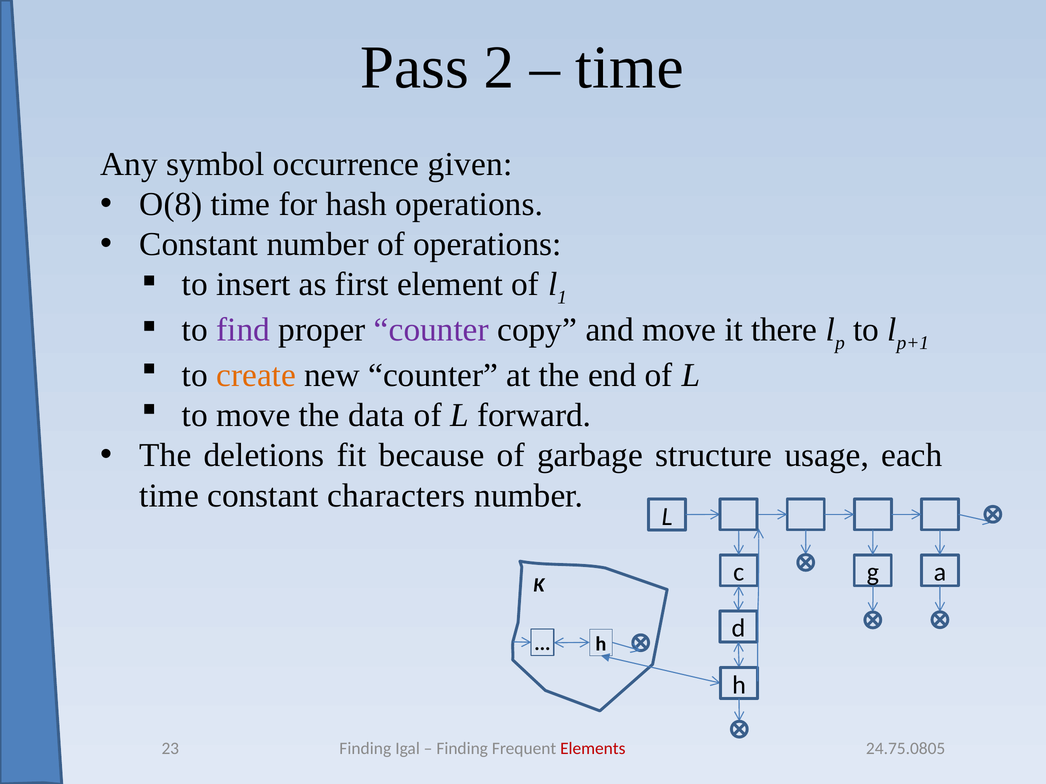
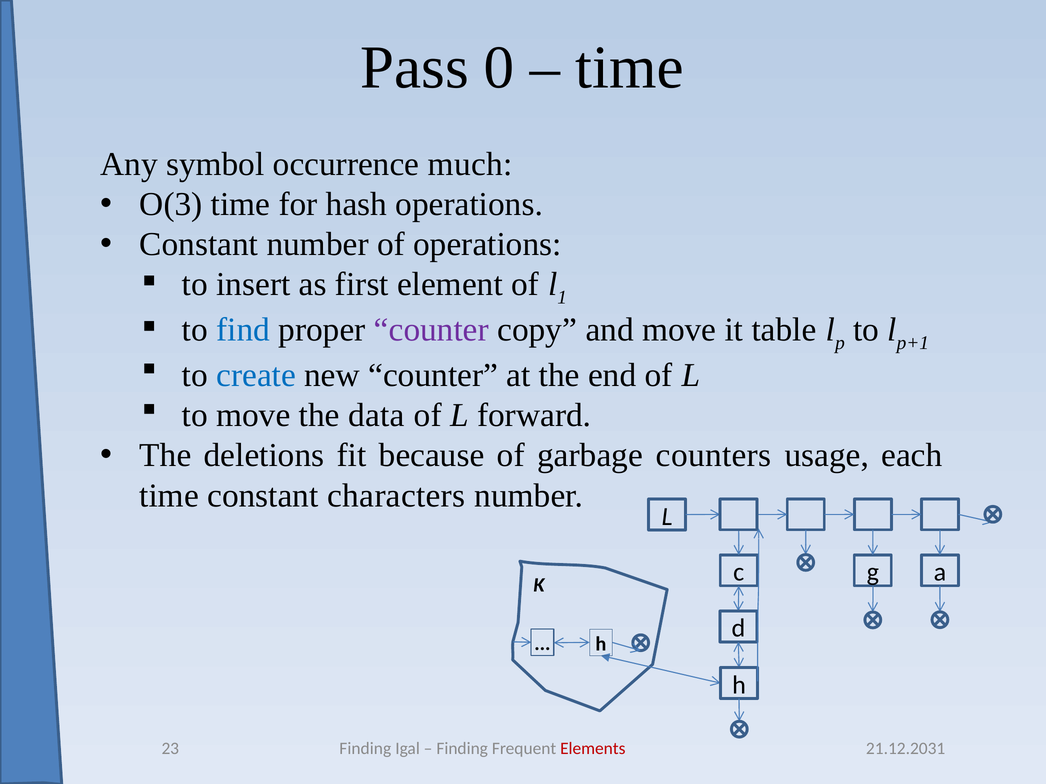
2: 2 -> 0
given: given -> much
O(8: O(8 -> O(3
find colour: purple -> blue
there: there -> table
create colour: orange -> blue
structure: structure -> counters
24.75.0805: 24.75.0805 -> 21.12.2031
